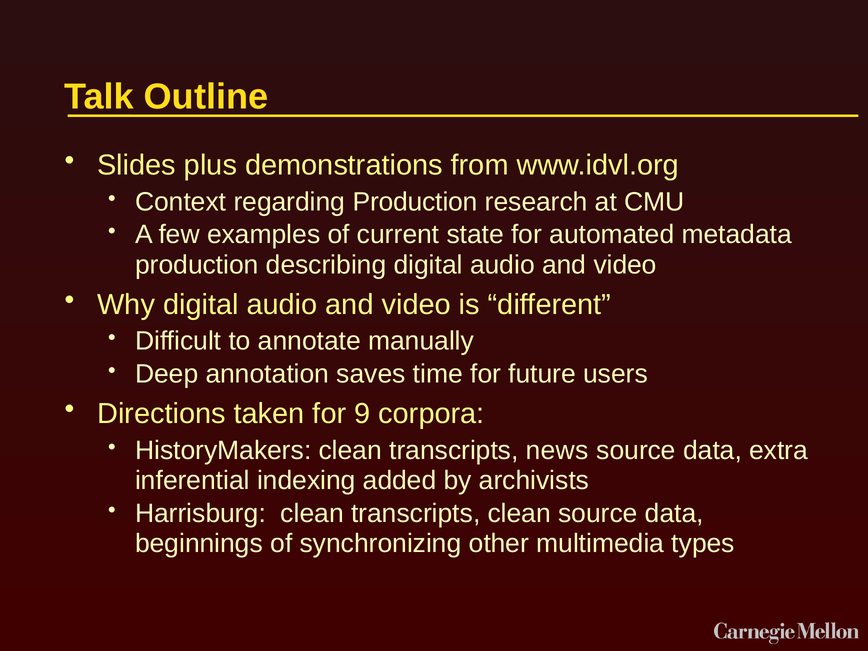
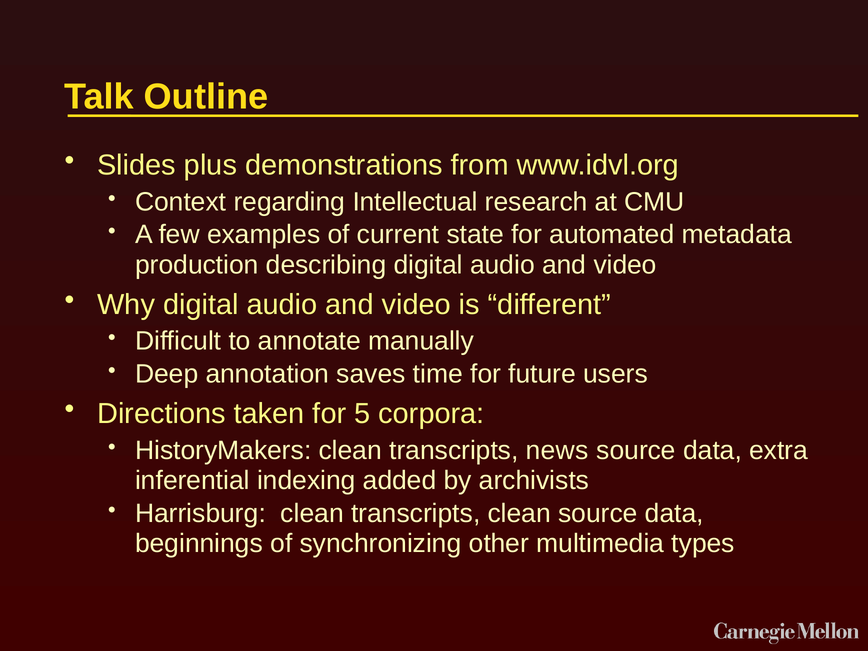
regarding Production: Production -> Intellectual
9: 9 -> 5
